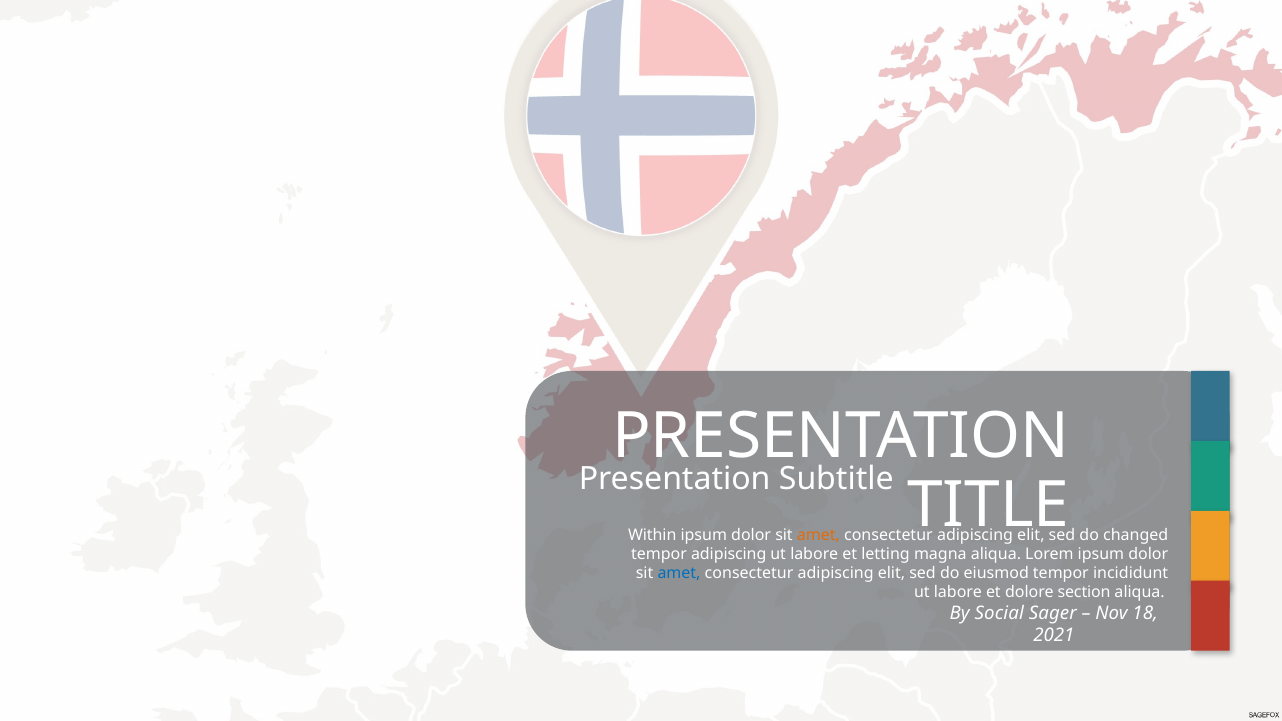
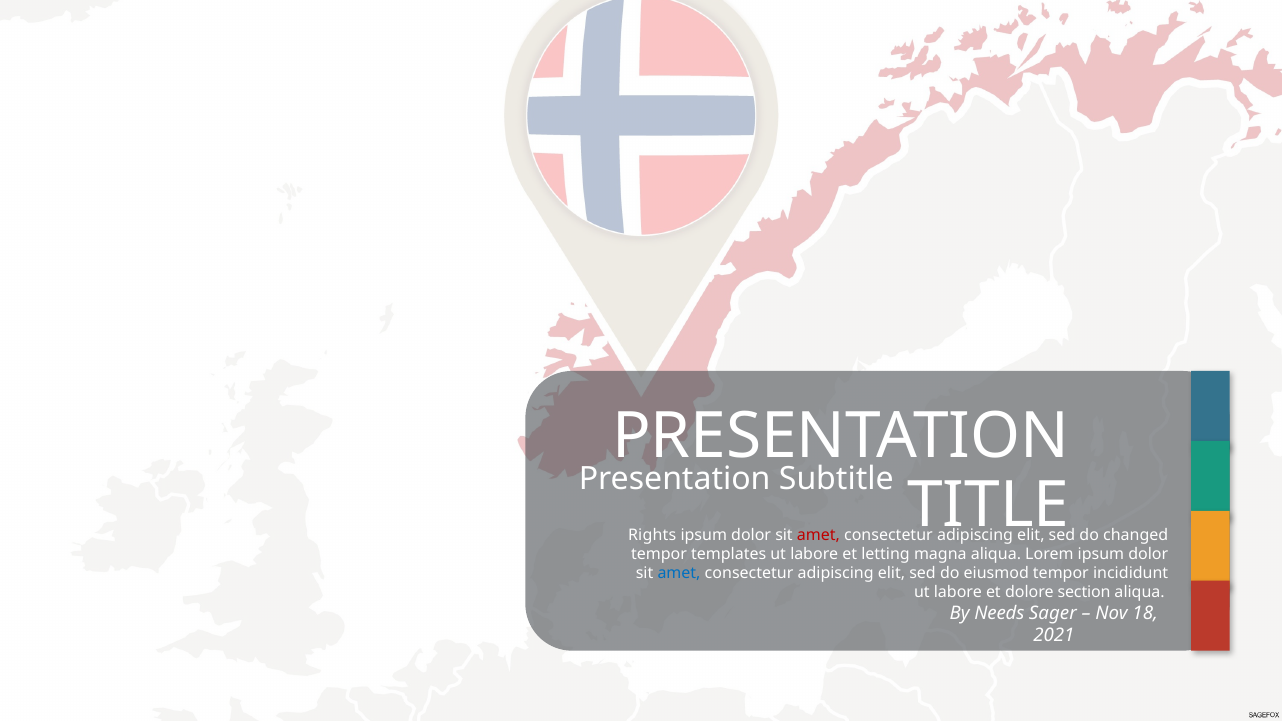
Within: Within -> Rights
amet at (818, 535) colour: orange -> red
tempor adipiscing: adipiscing -> templates
Social: Social -> Needs
